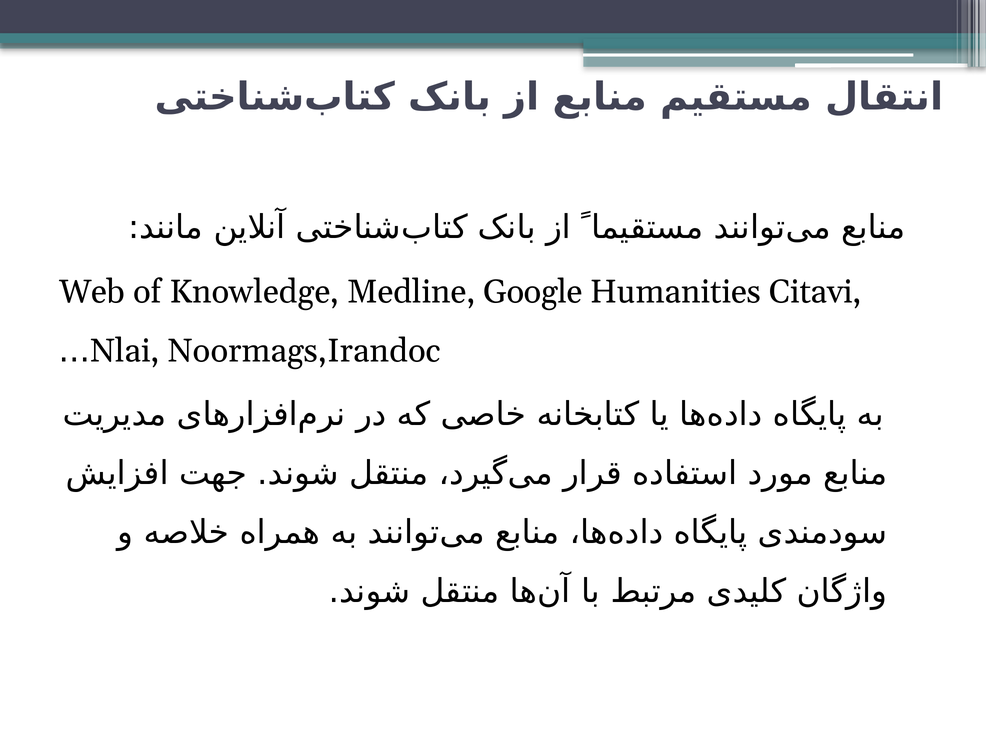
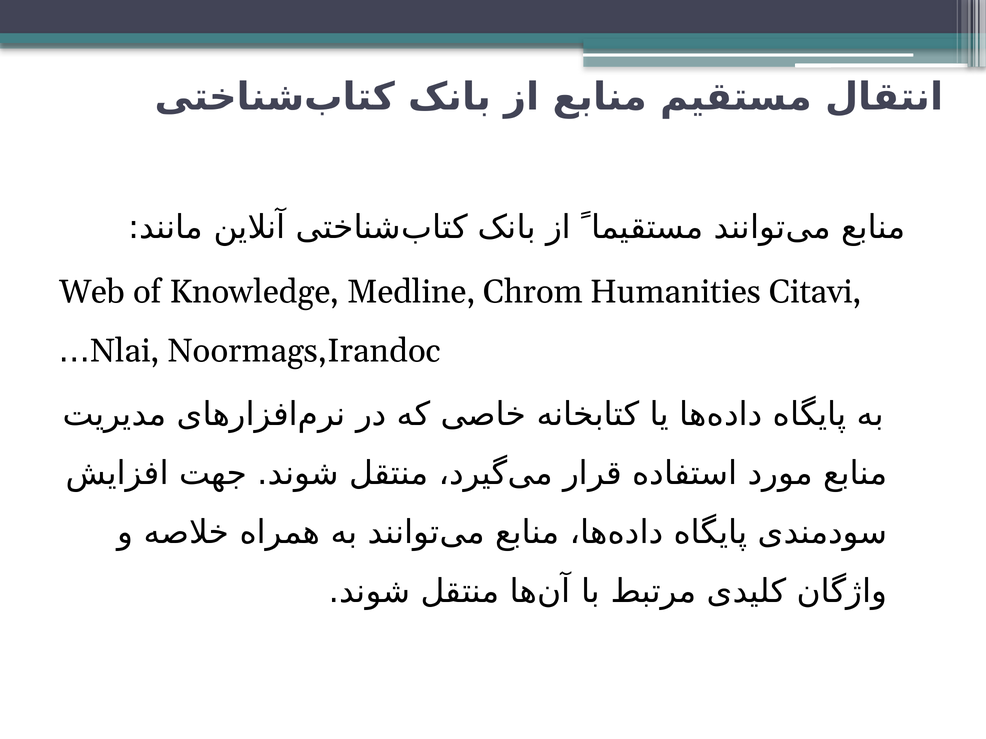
Google: Google -> Chrom
